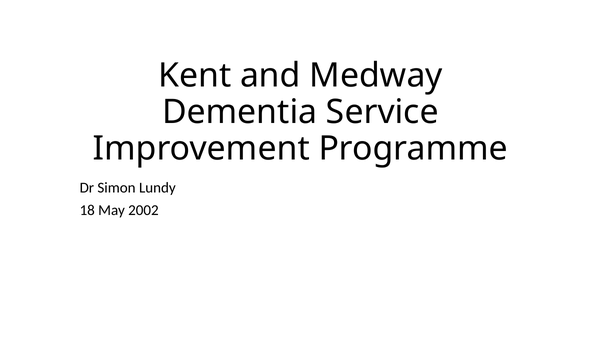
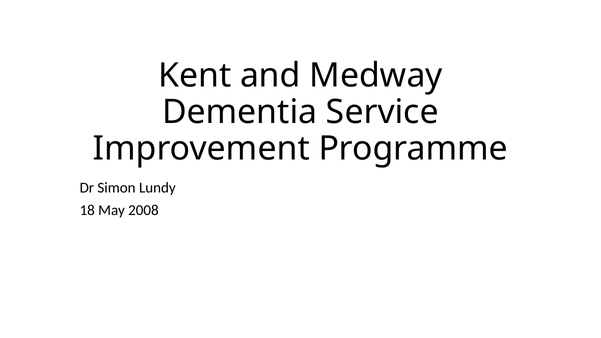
2002: 2002 -> 2008
